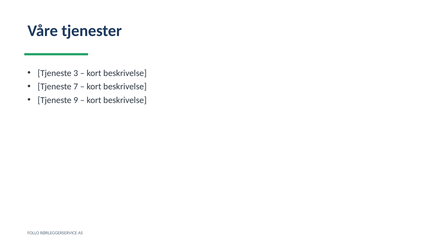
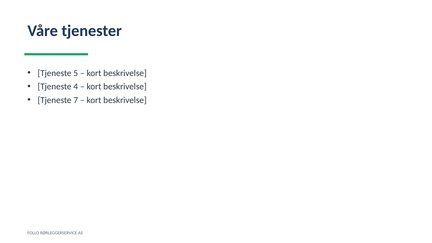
3: 3 -> 5
7: 7 -> 4
9: 9 -> 7
